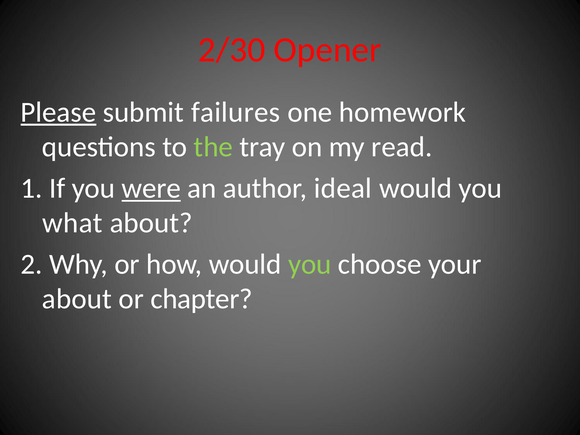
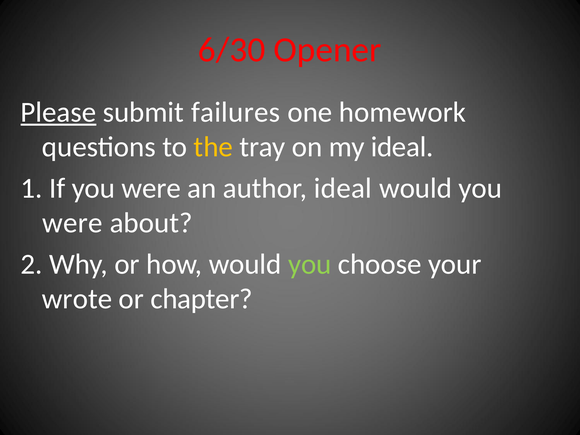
2/30: 2/30 -> 6/30
the colour: light green -> yellow
my read: read -> ideal
were at (151, 188) underline: present -> none
what at (72, 223): what -> were
about at (77, 299): about -> wrote
